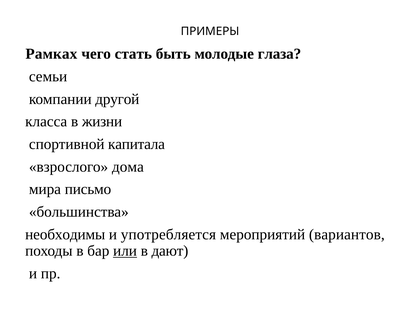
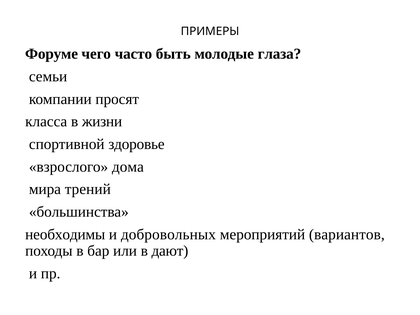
Рамках: Рамках -> Форуме
стать: стать -> часто
другой: другой -> просят
капитала: капитала -> здоровье
письмо: письмо -> трений
употребляется: употребляется -> добровольных
или underline: present -> none
